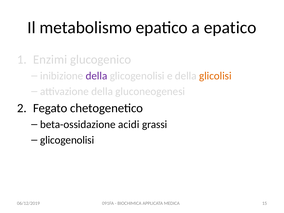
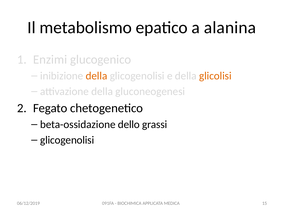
a epatico: epatico -> alanina
della at (97, 76) colour: purple -> orange
acidi: acidi -> dello
